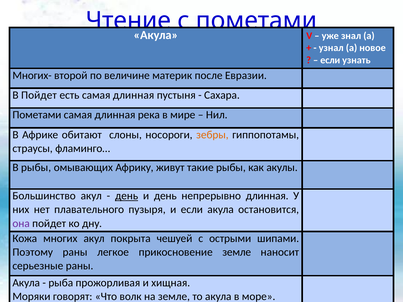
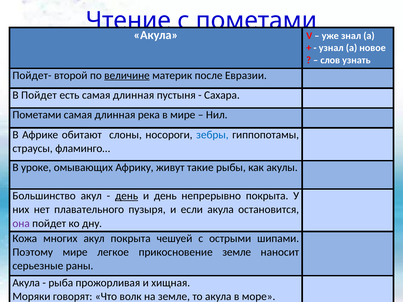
если at (330, 60): если -> слов
Многих-: Многих- -> Пойдет-
величине underline: none -> present
зебры colour: orange -> blue
В рыбы: рыбы -> уроке
непрерывно длинная: длинная -> покрыта
Поэтому раны: раны -> мире
